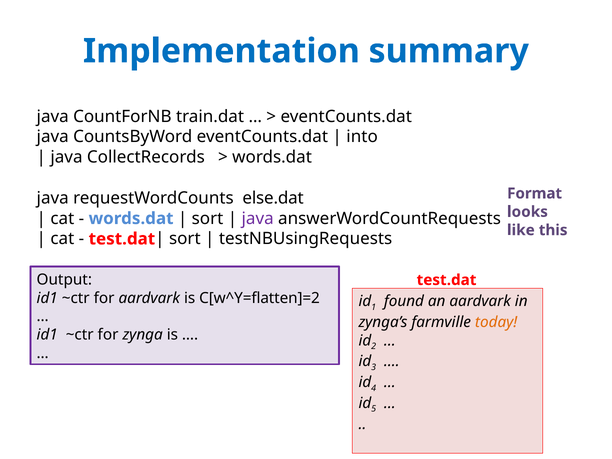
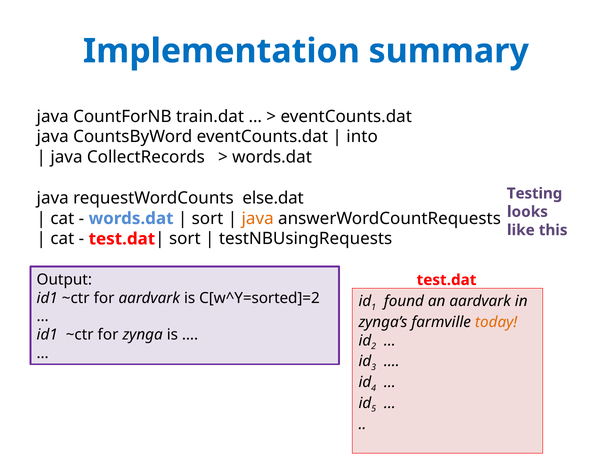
Format: Format -> Testing
java at (258, 218) colour: purple -> orange
C[w^Y=flatten]=2: C[w^Y=flatten]=2 -> C[w^Y=sorted]=2
